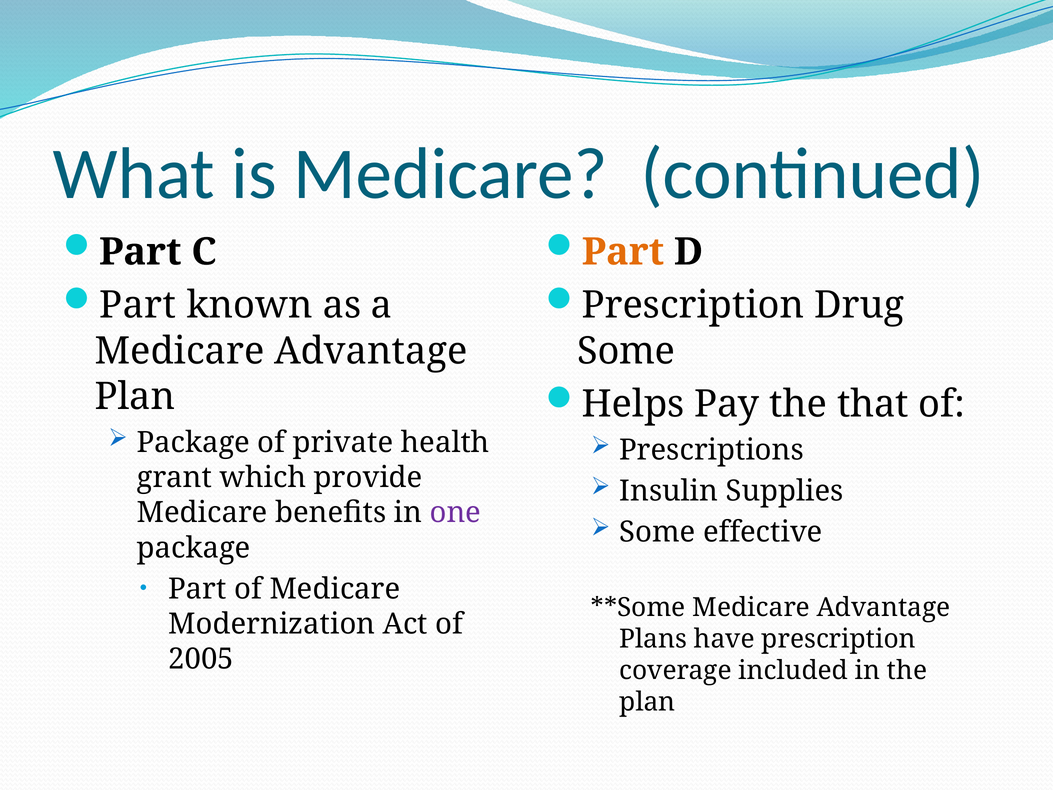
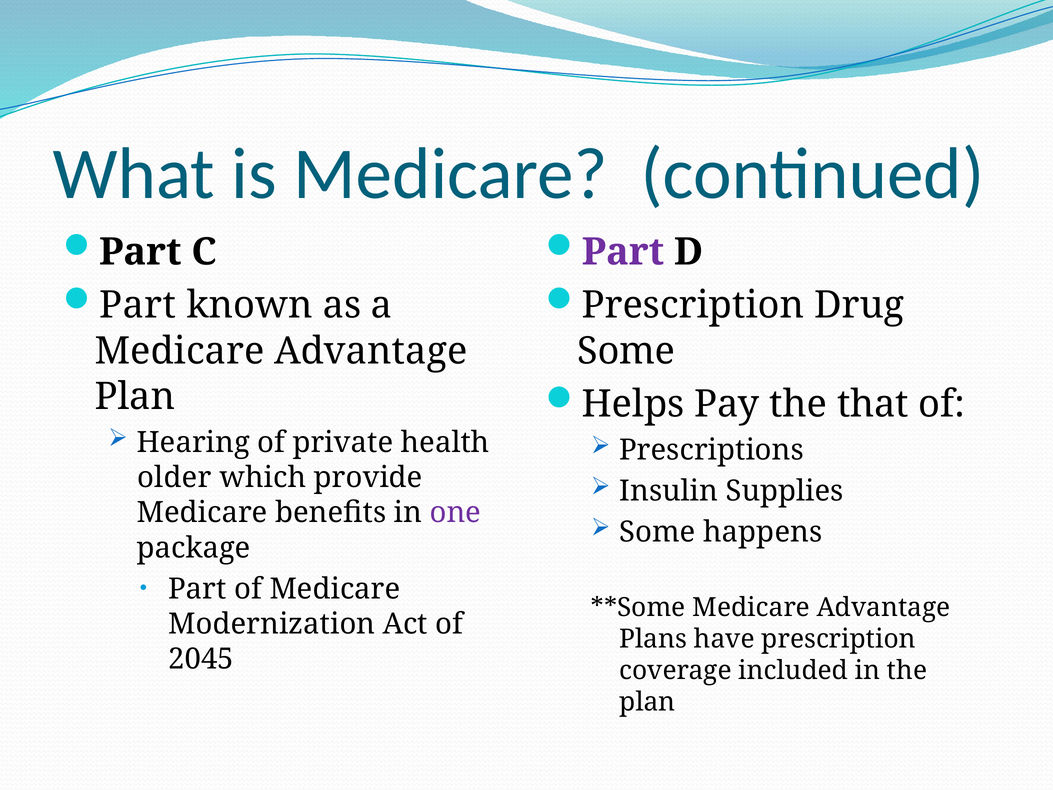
Part at (623, 252) colour: orange -> purple
Package at (193, 442): Package -> Hearing
grant: grant -> older
effective: effective -> happens
2005: 2005 -> 2045
